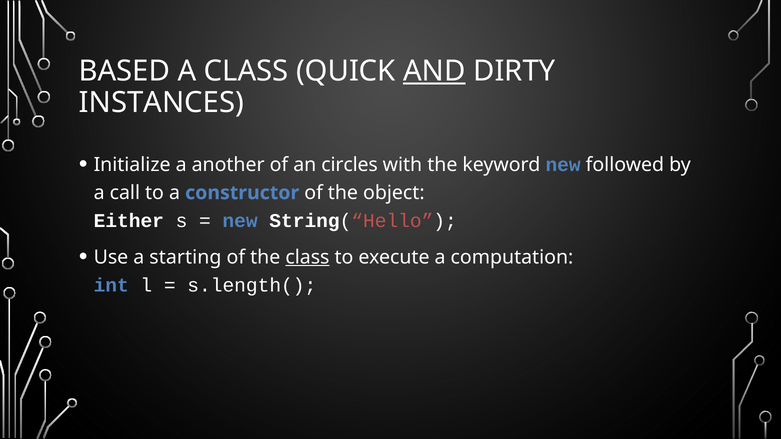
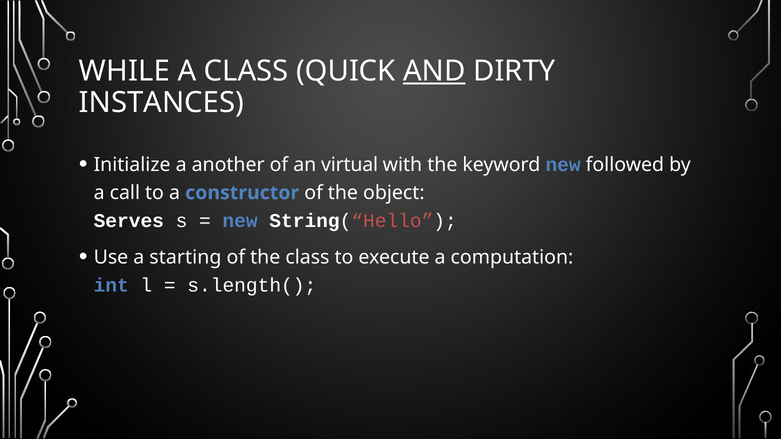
BASED: BASED -> WHILE
circles: circles -> virtual
Either: Either -> Serves
class at (307, 257) underline: present -> none
